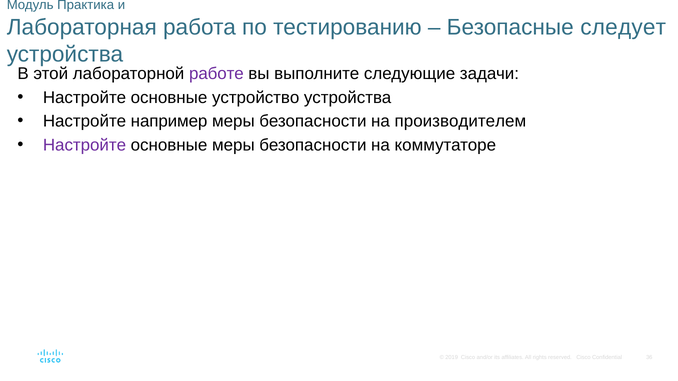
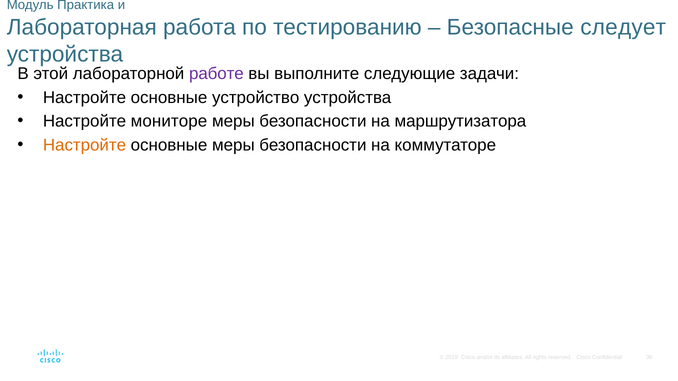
например: например -> мониторе
производителем: производителем -> маршрутизатора
Настройте at (84, 145) colour: purple -> orange
